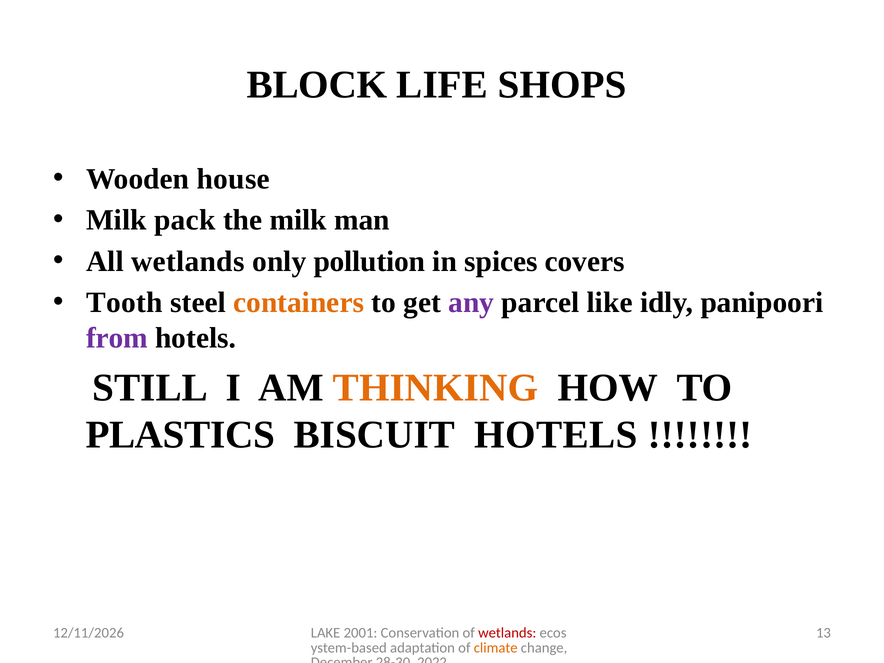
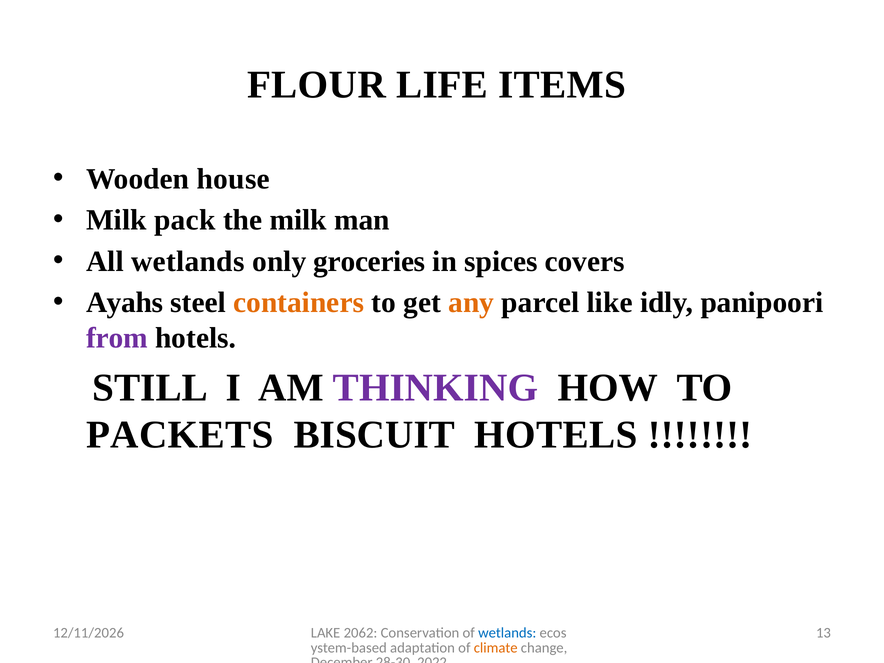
BLOCK: BLOCK -> FLOUR
SHOPS: SHOPS -> ITEMS
pollution: pollution -> groceries
Tooth: Tooth -> Ayahs
any colour: purple -> orange
THINKING colour: orange -> purple
PLASTICS: PLASTICS -> PACKETS
2001: 2001 -> 2062
wetlands at (507, 633) colour: red -> blue
